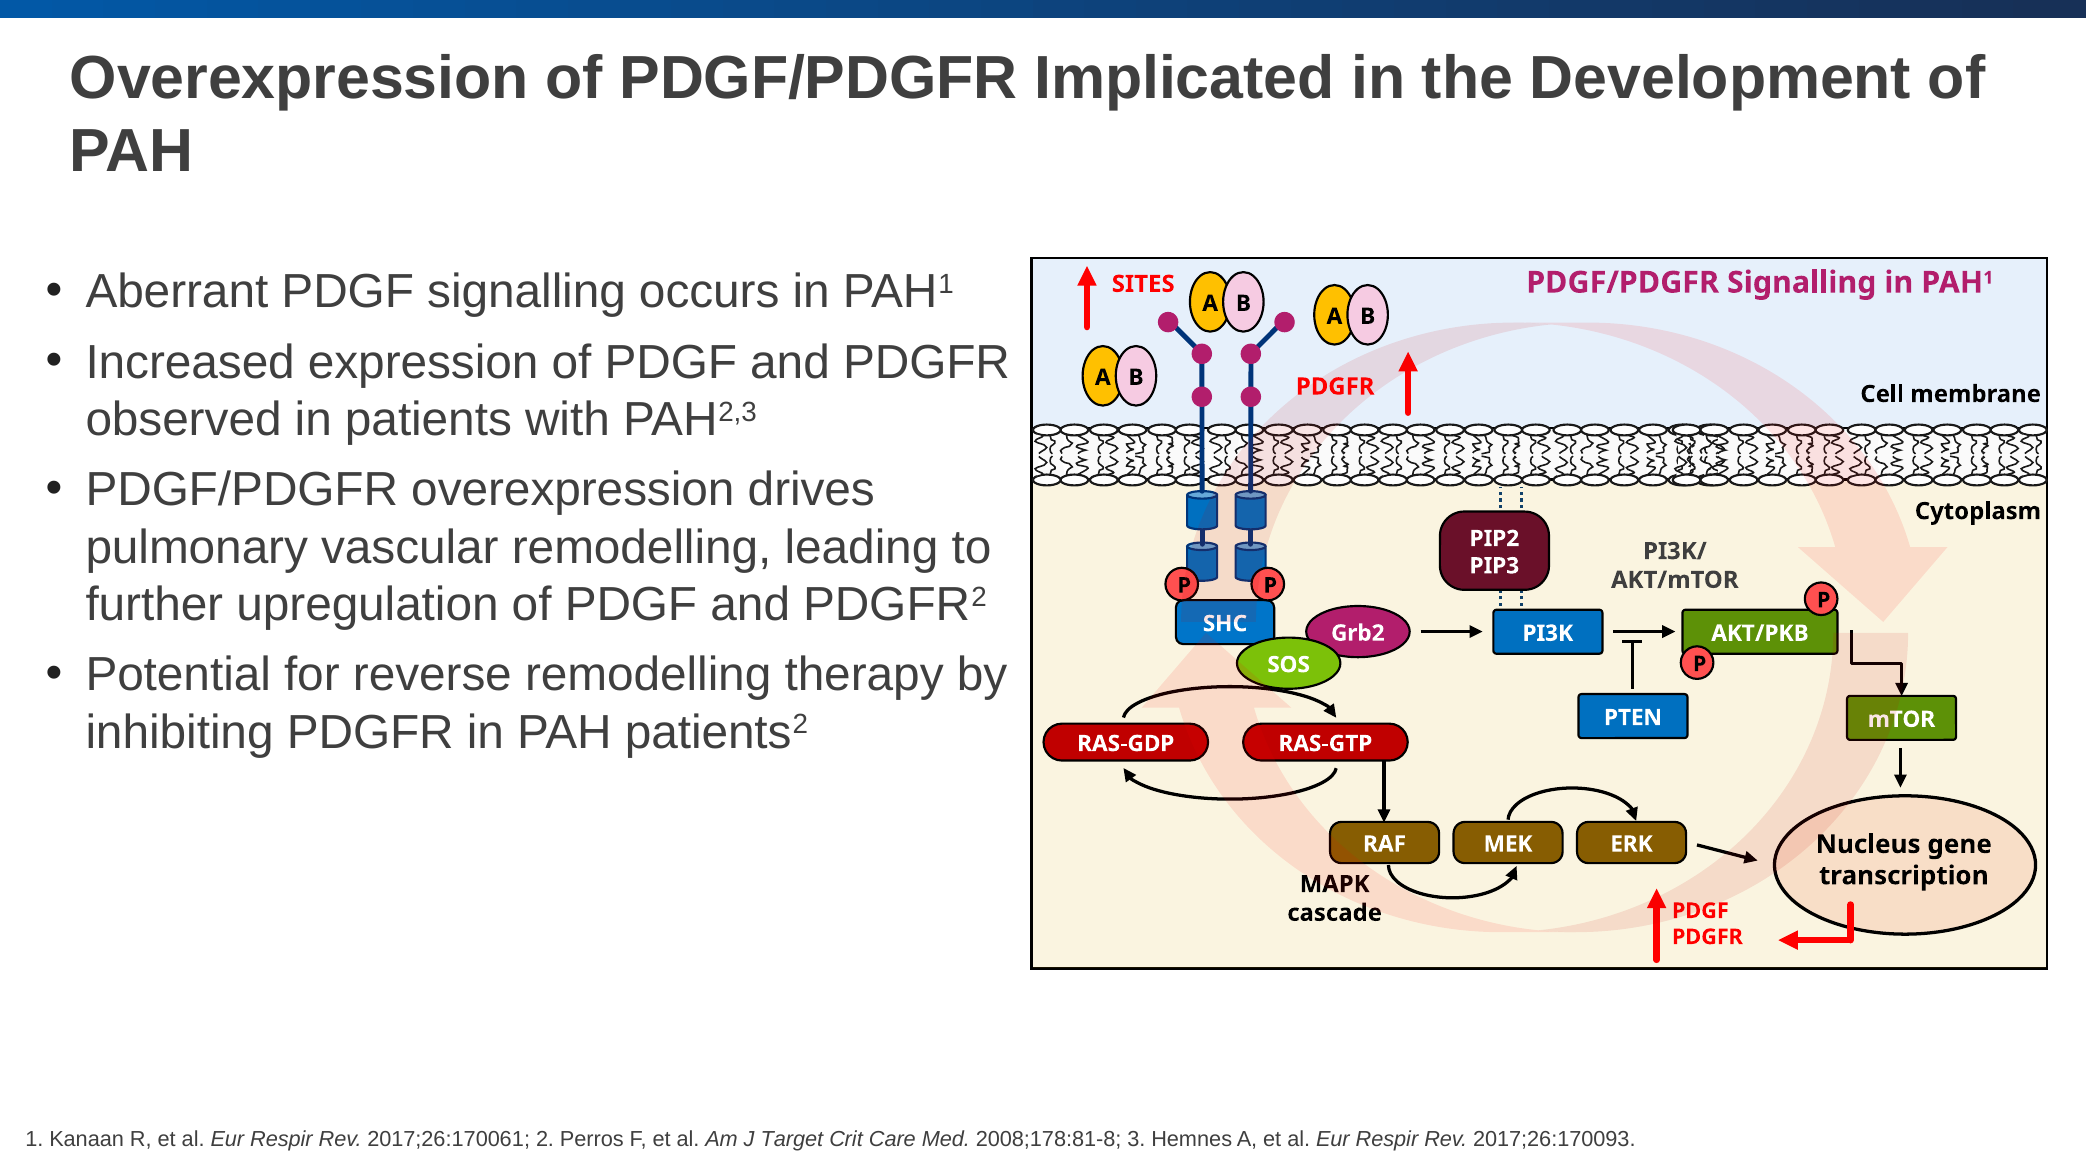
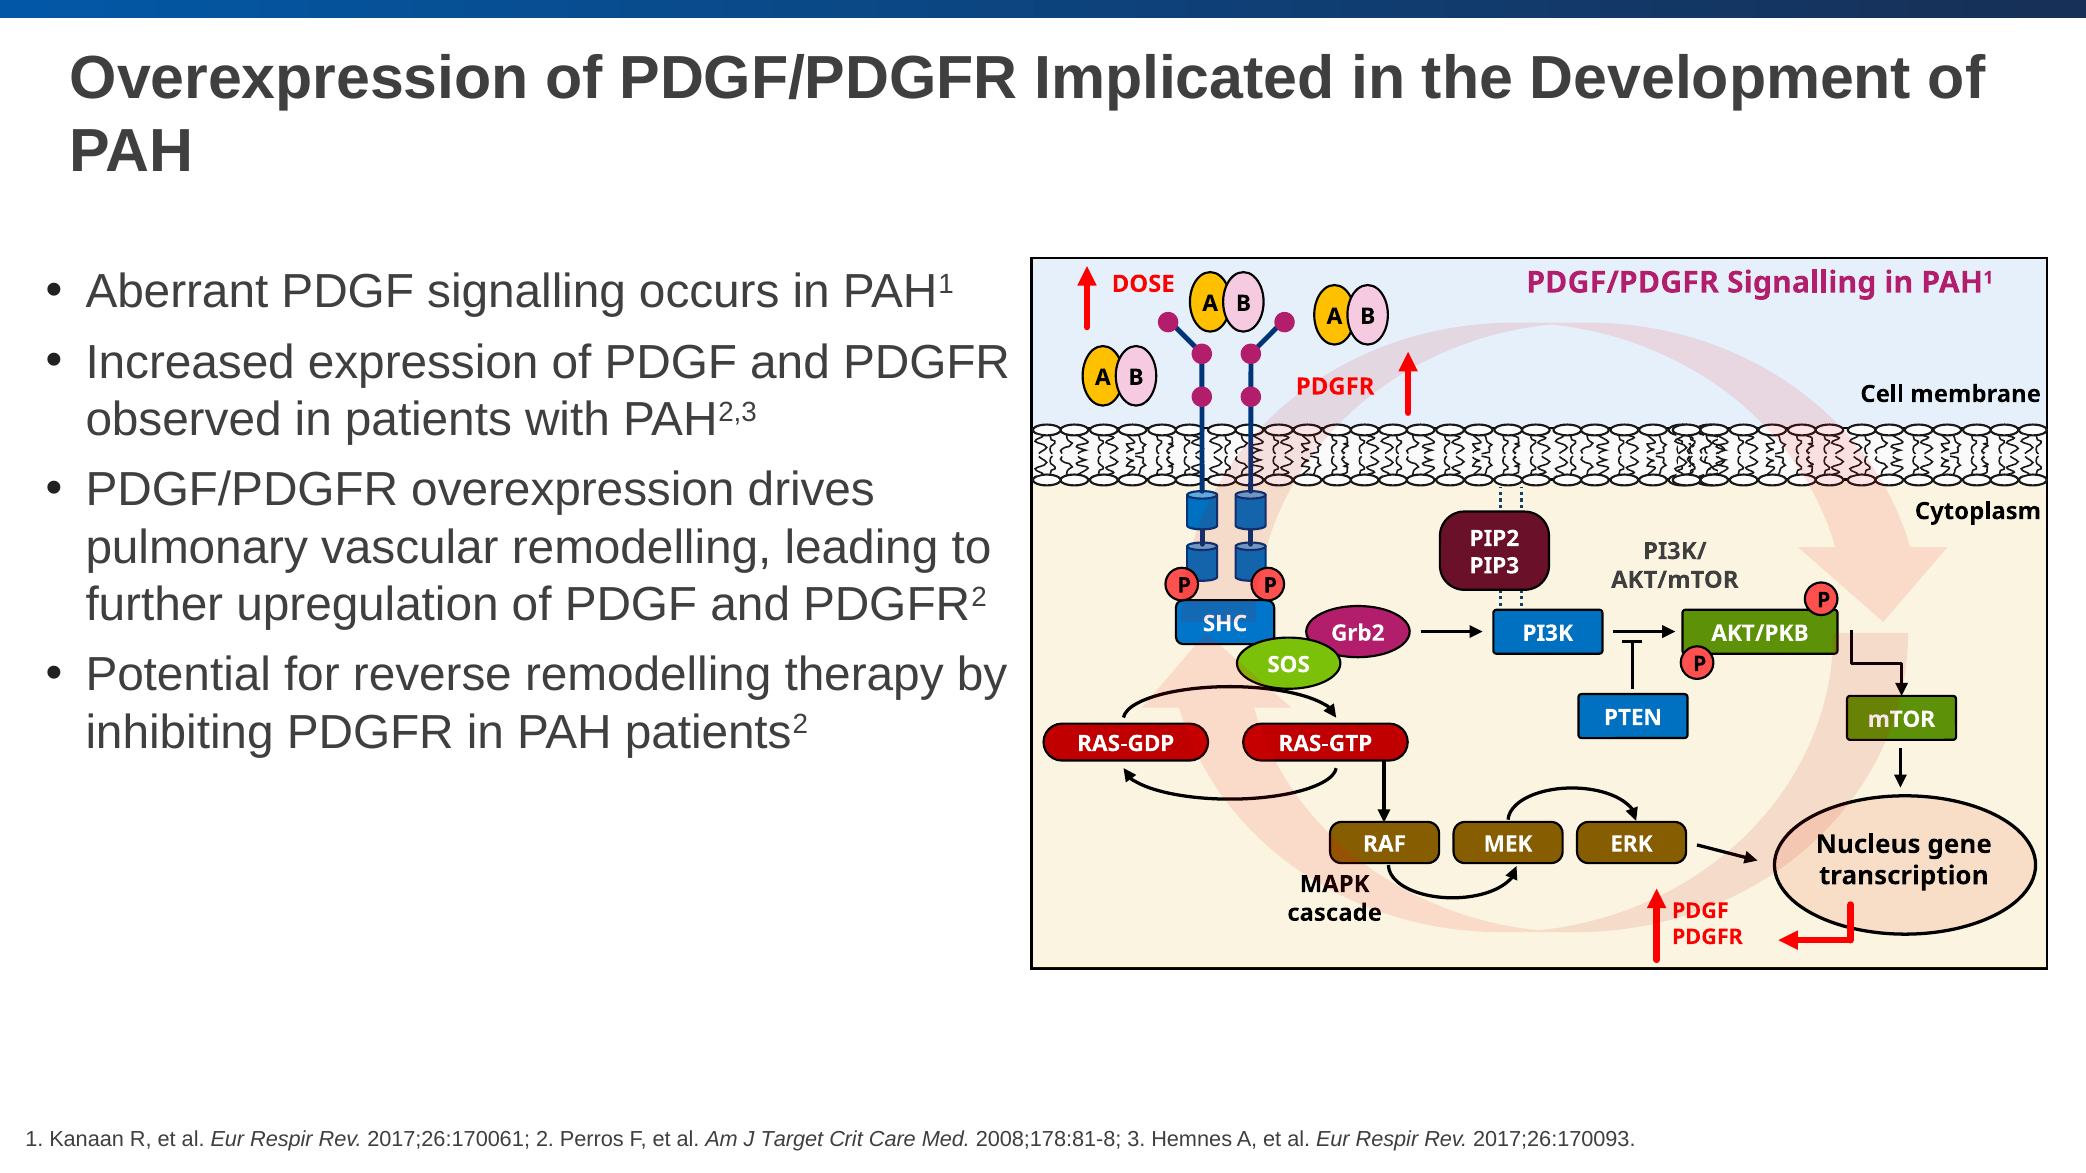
SITES: SITES -> DOSE
